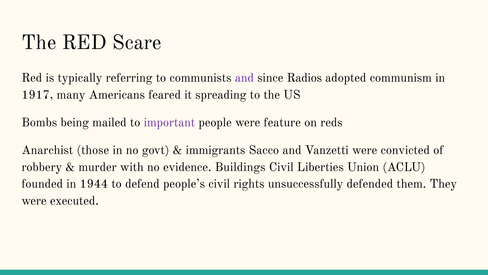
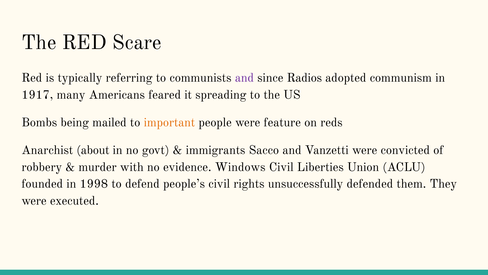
important colour: purple -> orange
those: those -> about
Buildings: Buildings -> Windows
1944: 1944 -> 1998
